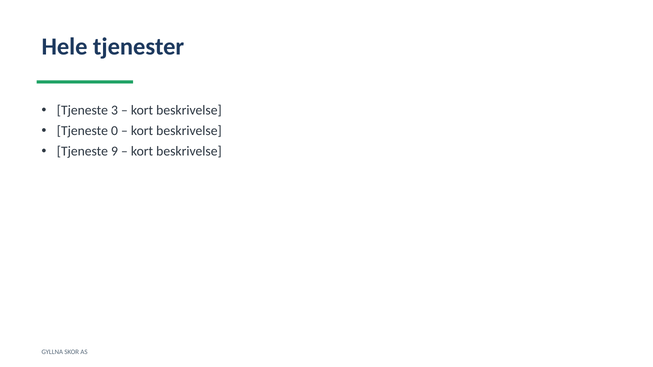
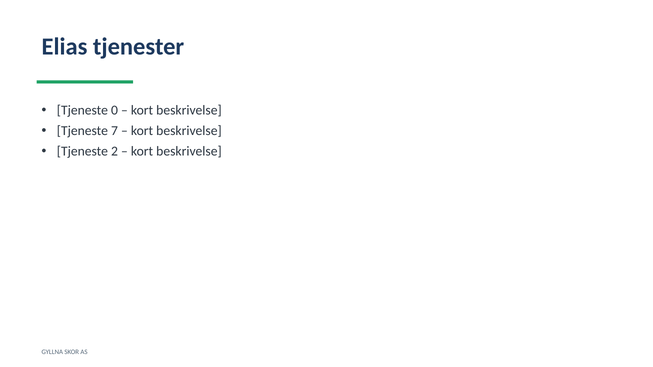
Hele: Hele -> Elias
3: 3 -> 0
0: 0 -> 7
9: 9 -> 2
